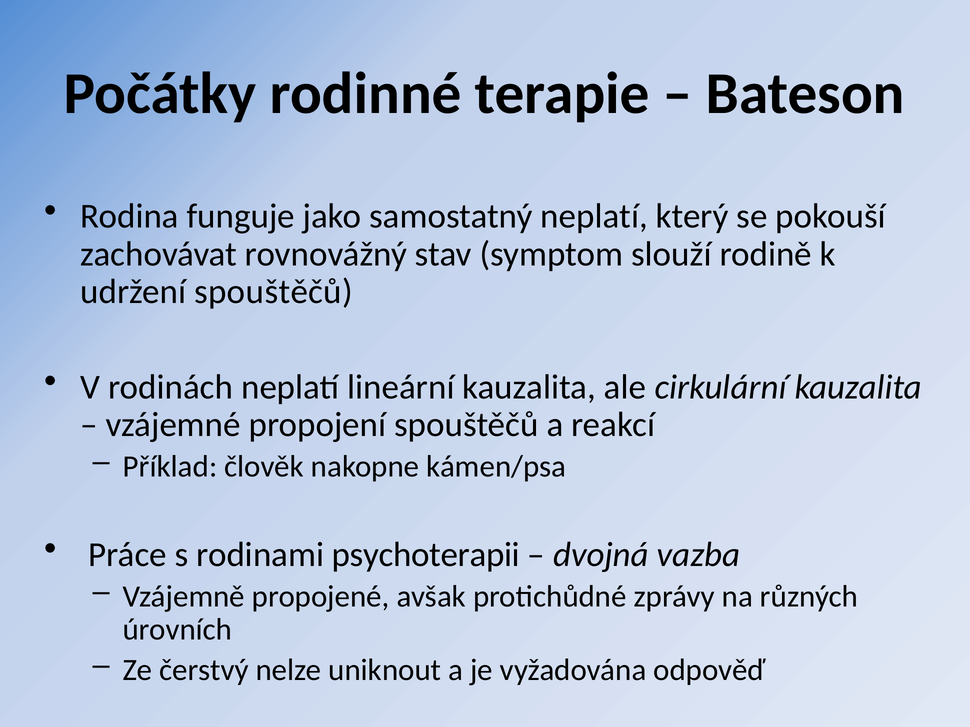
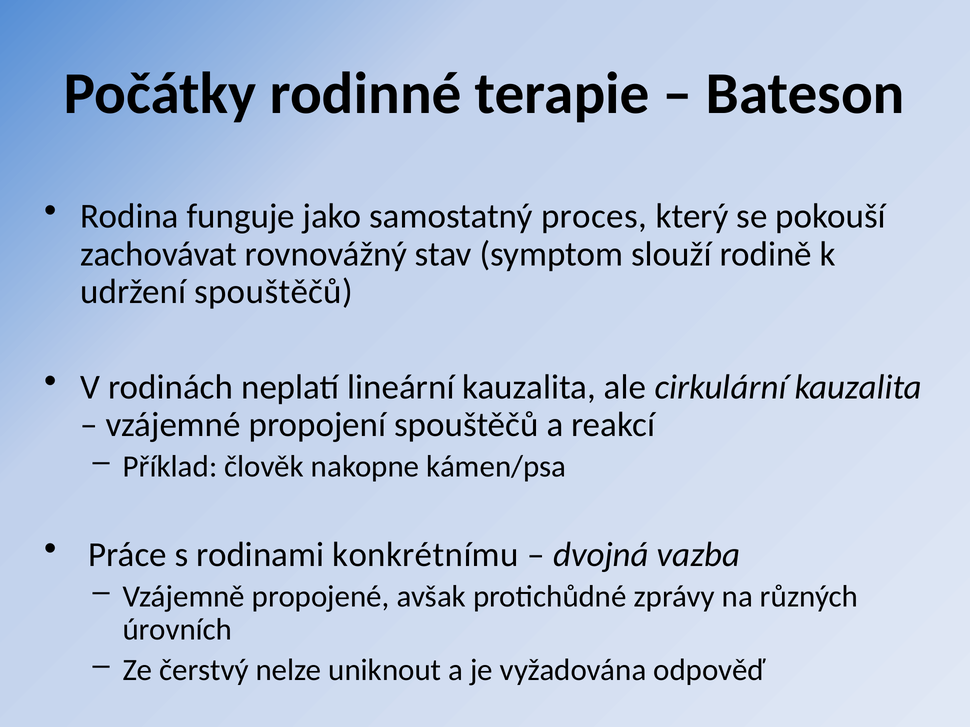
samostatný neplatí: neplatí -> proces
psychoterapii: psychoterapii -> konkrétnímu
